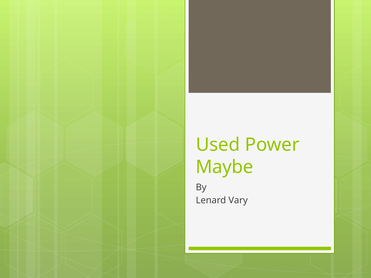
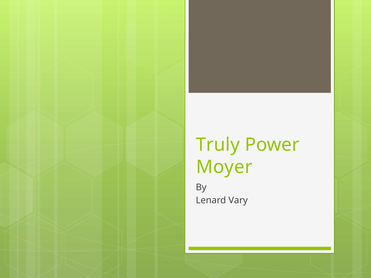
Used: Used -> Truly
Maybe: Maybe -> Moyer
